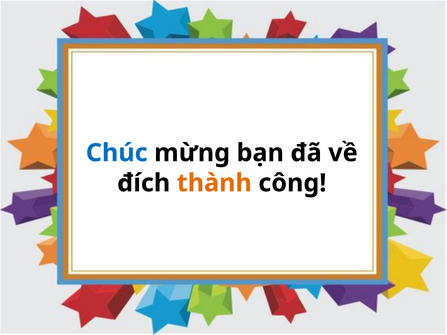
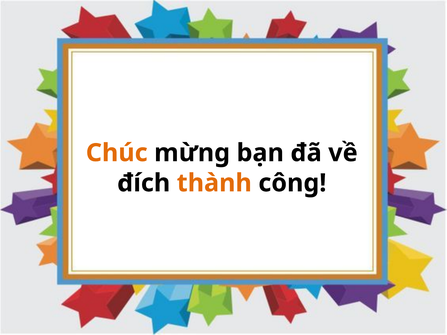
Chúc colour: blue -> orange
